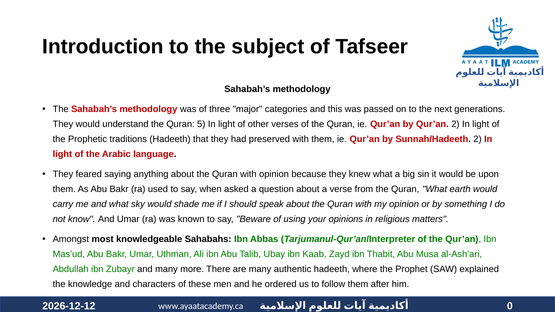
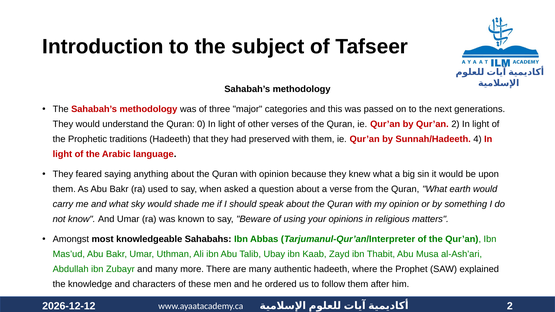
5: 5 -> 0
Sunnah/Hadeeth 2: 2 -> 4
0 at (510, 306): 0 -> 2
